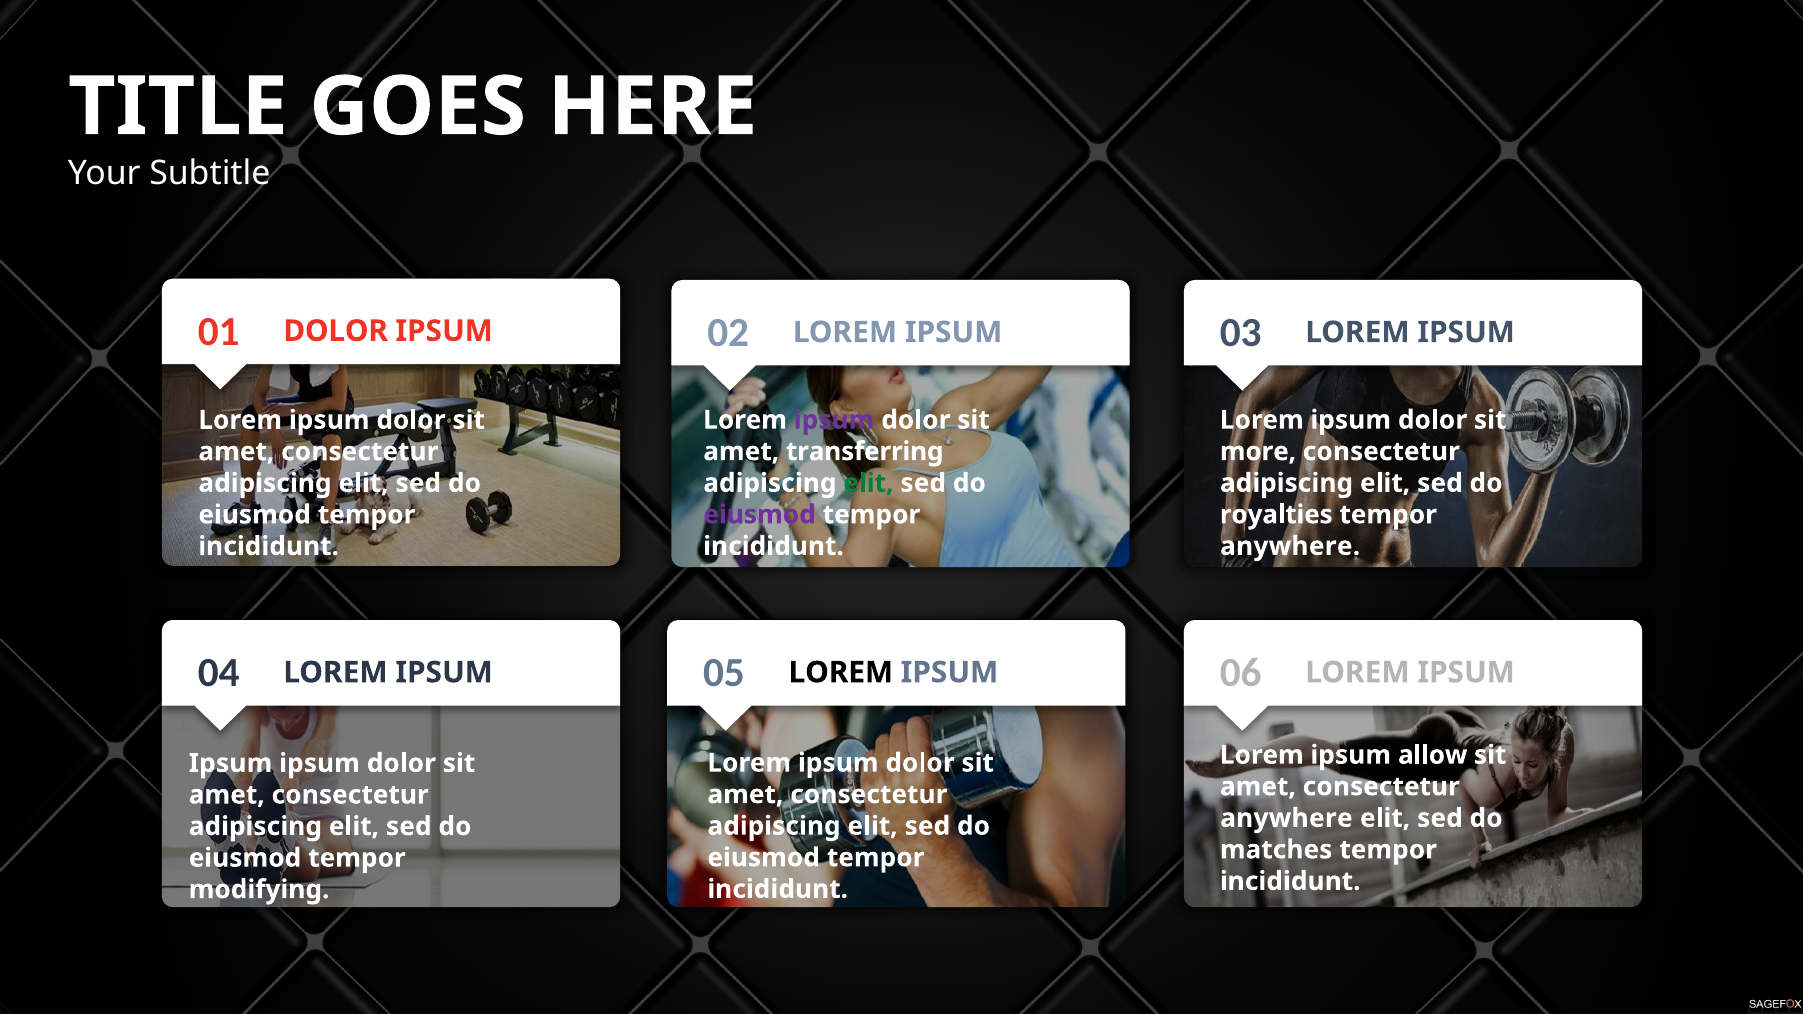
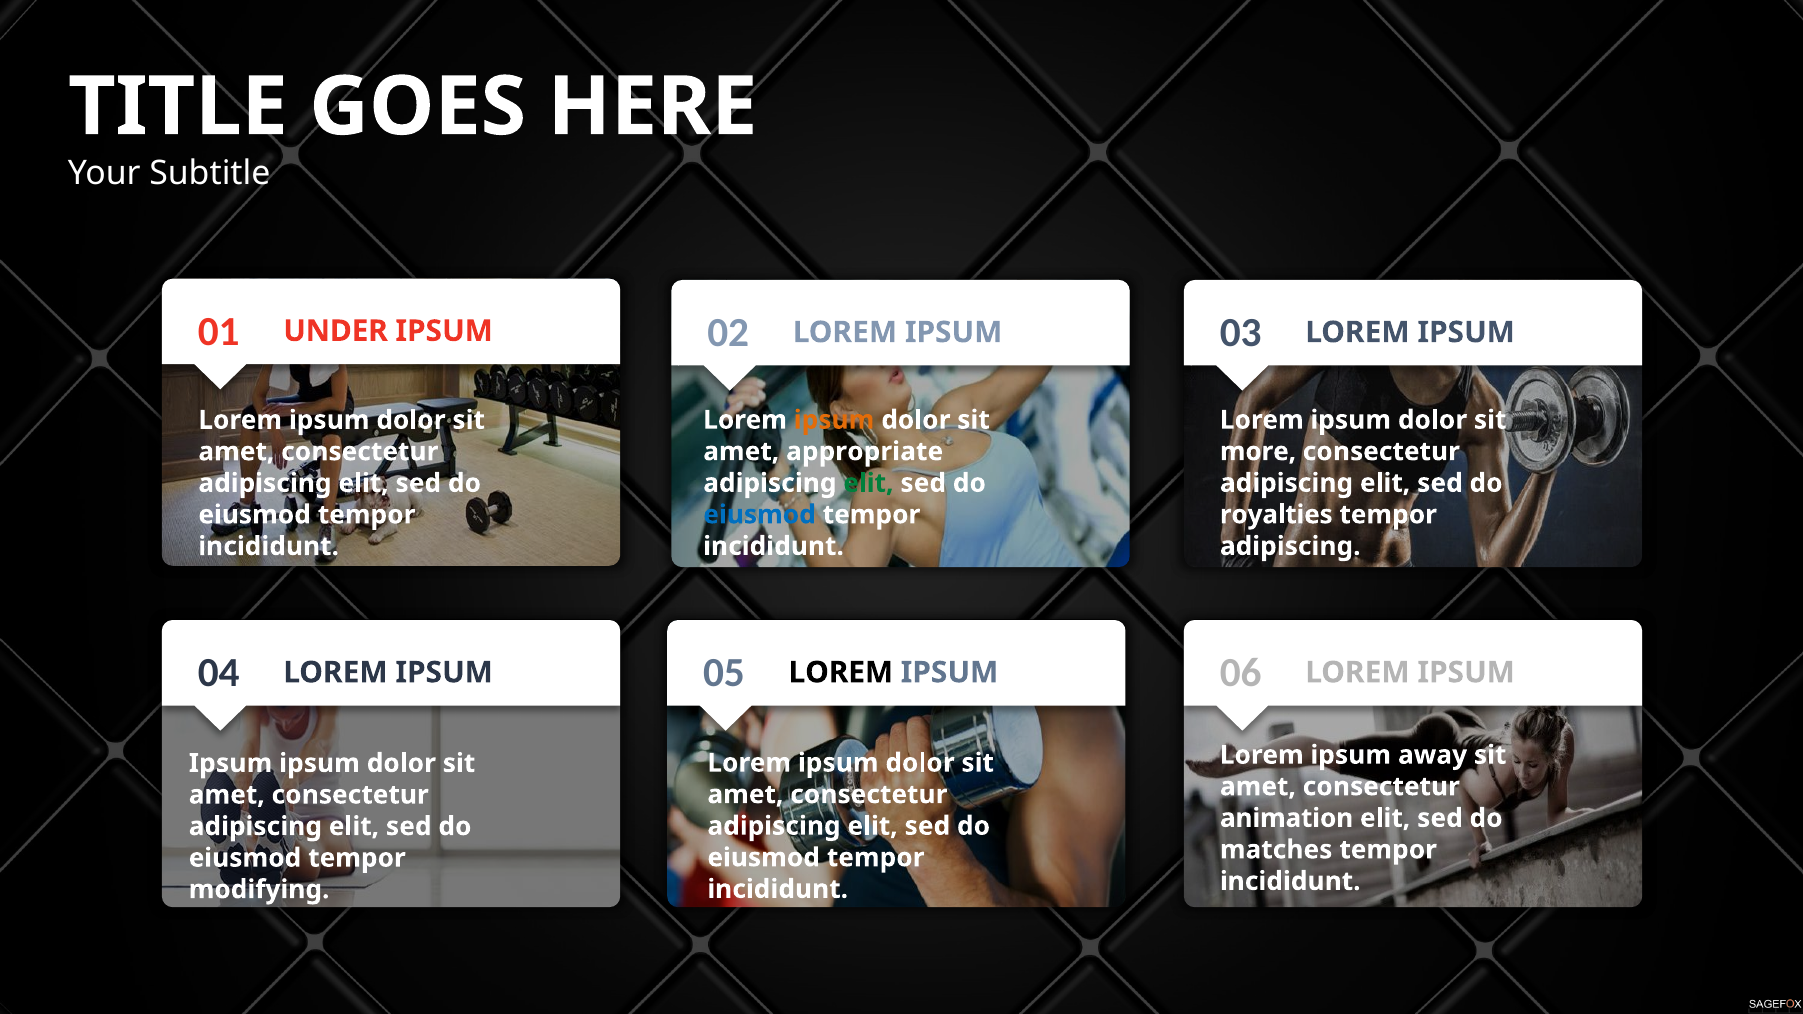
01 DOLOR: DOLOR -> UNDER
ipsum at (834, 420) colour: purple -> orange
transferring: transferring -> appropriate
eiusmod at (759, 515) colour: purple -> blue
anywhere at (1290, 546): anywhere -> adipiscing
allow: allow -> away
anywhere at (1286, 818): anywhere -> animation
